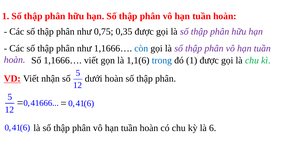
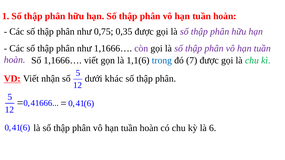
còn colour: blue -> purple
đó 1: 1 -> 7
dưới hoàn: hoàn -> khác
